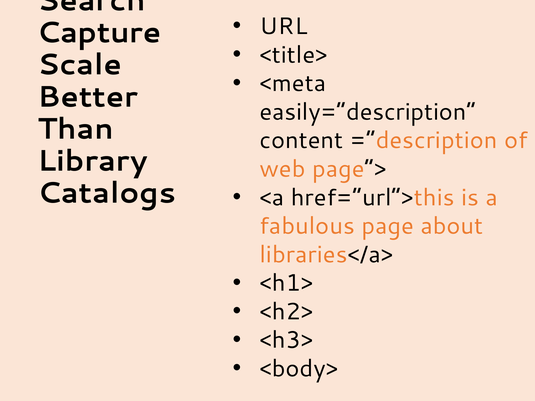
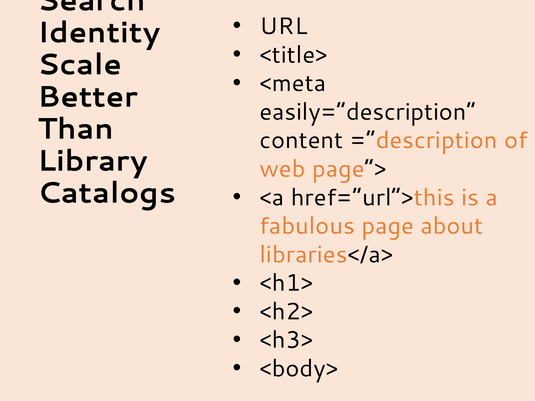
Capture: Capture -> Identity
